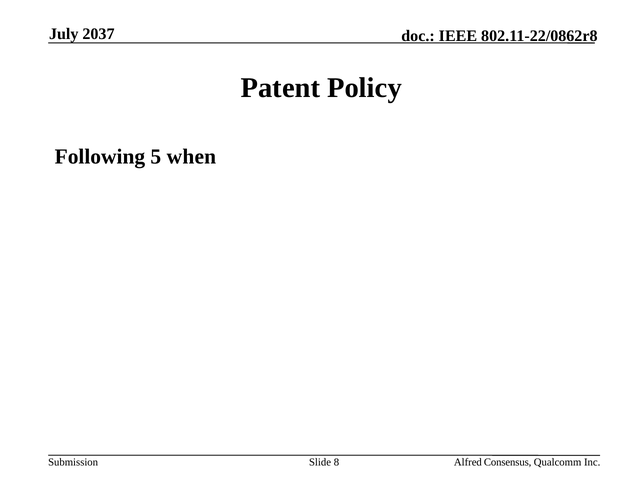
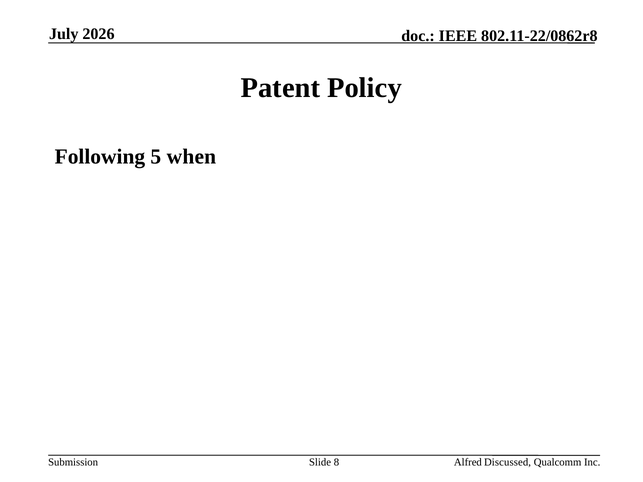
2037: 2037 -> 2026
Consensus: Consensus -> Discussed
